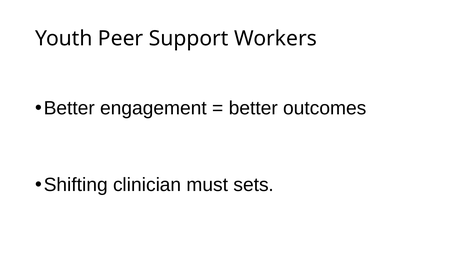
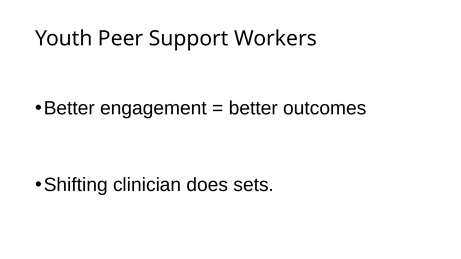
must: must -> does
